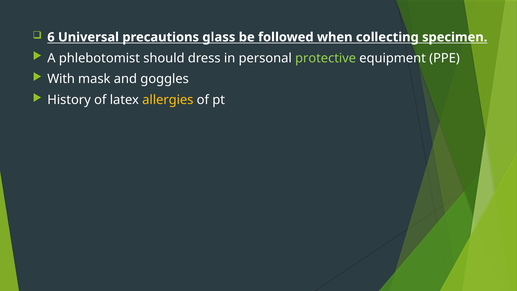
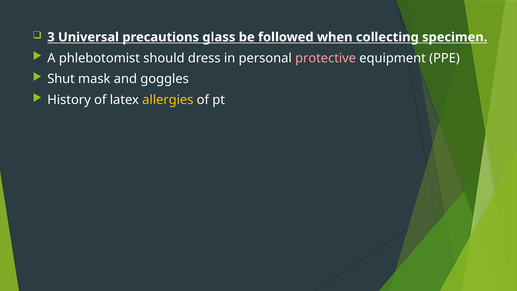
6: 6 -> 3
protective colour: light green -> pink
With: With -> Shut
